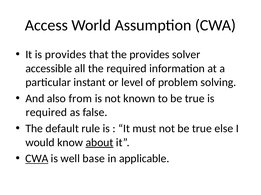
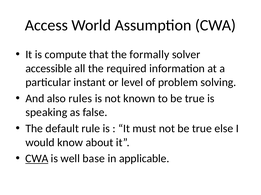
is provides: provides -> compute
the provides: provides -> formally
from: from -> rules
required at (46, 113): required -> speaking
about underline: present -> none
